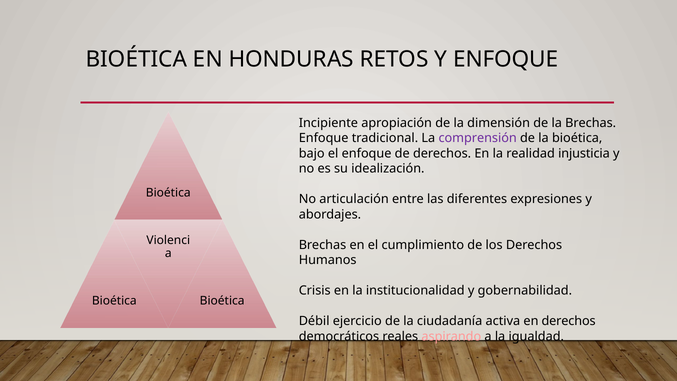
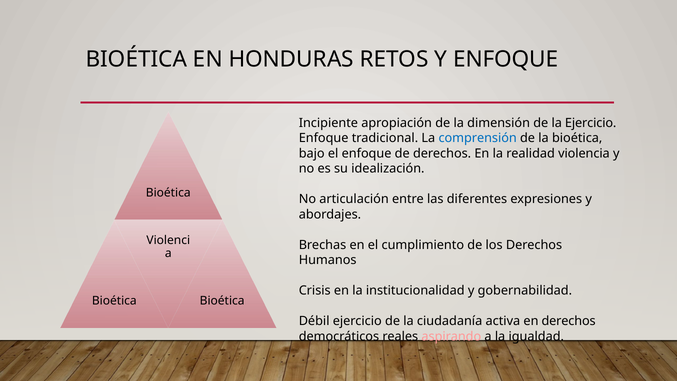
la Brechas: Brechas -> Ejercicio
comprensión colour: purple -> blue
injusticia: injusticia -> violencia
